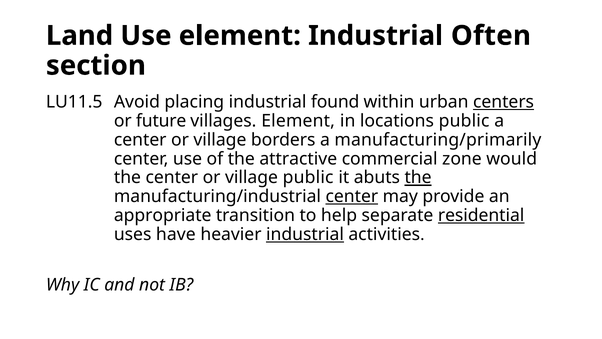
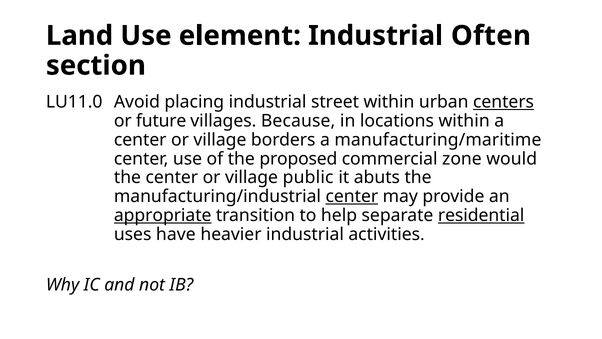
LU11.5: LU11.5 -> LU11.0
found: found -> street
villages Element: Element -> Because
locations public: public -> within
manufacturing/primarily: manufacturing/primarily -> manufacturing/maritime
attractive: attractive -> proposed
the at (418, 177) underline: present -> none
appropriate underline: none -> present
industrial at (305, 234) underline: present -> none
